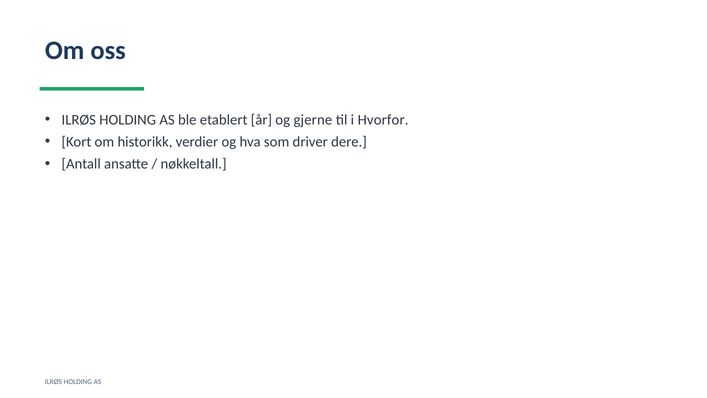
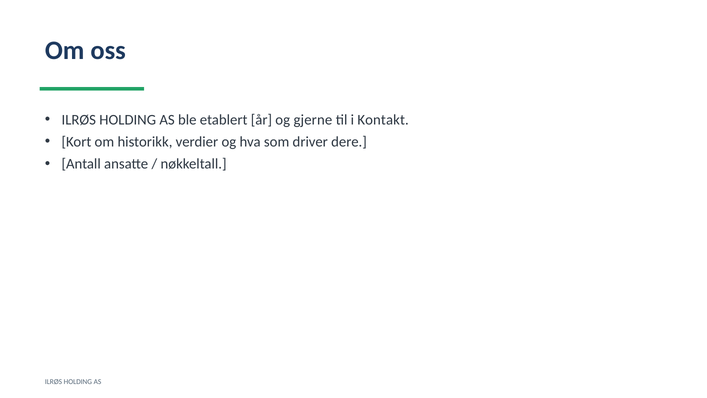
Hvorfor: Hvorfor -> Kontakt
